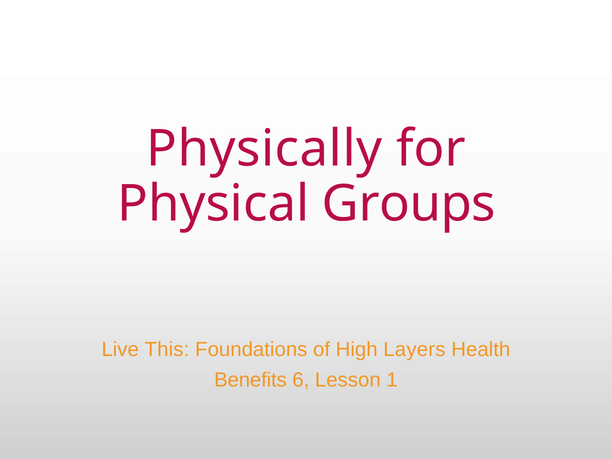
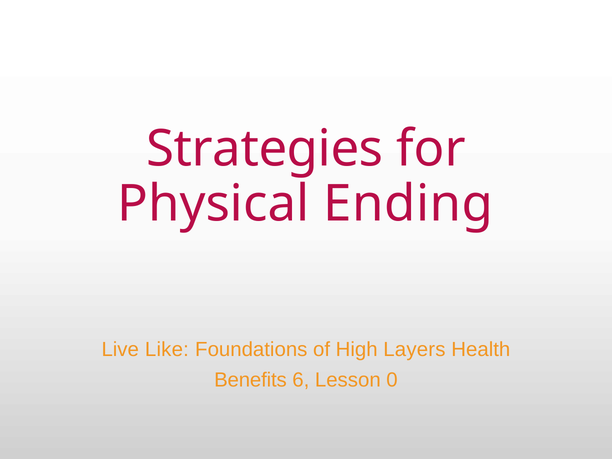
Physically: Physically -> Strategies
Groups: Groups -> Ending
This: This -> Like
1: 1 -> 0
